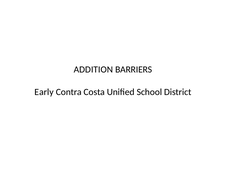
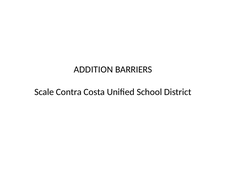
Early: Early -> Scale
